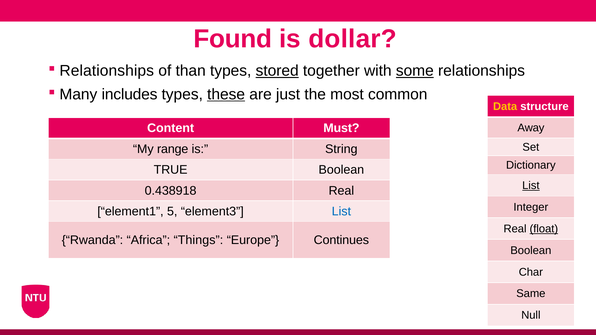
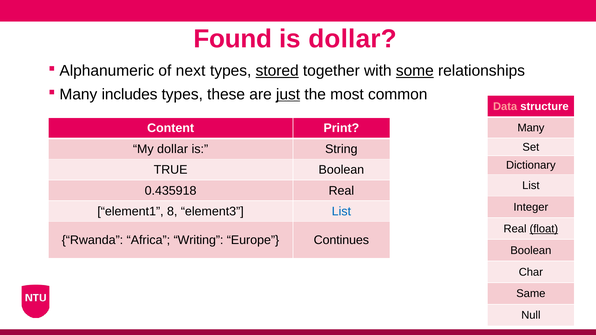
Relationships at (107, 71): Relationships -> Alphanumeric
than: than -> next
these underline: present -> none
just underline: none -> present
Data colour: yellow -> pink
Must: Must -> Print
Away at (531, 128): Away -> Many
My range: range -> dollar
List at (531, 186) underline: present -> none
0.438918: 0.438918 -> 0.435918
5: 5 -> 8
Things: Things -> Writing
